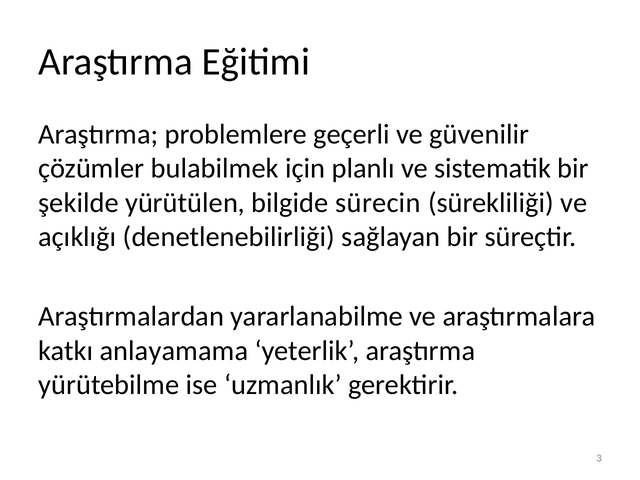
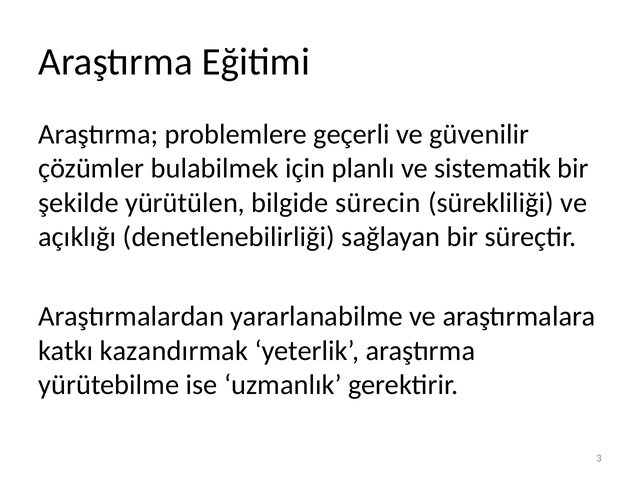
anlayamama: anlayamama -> kazandırmak
